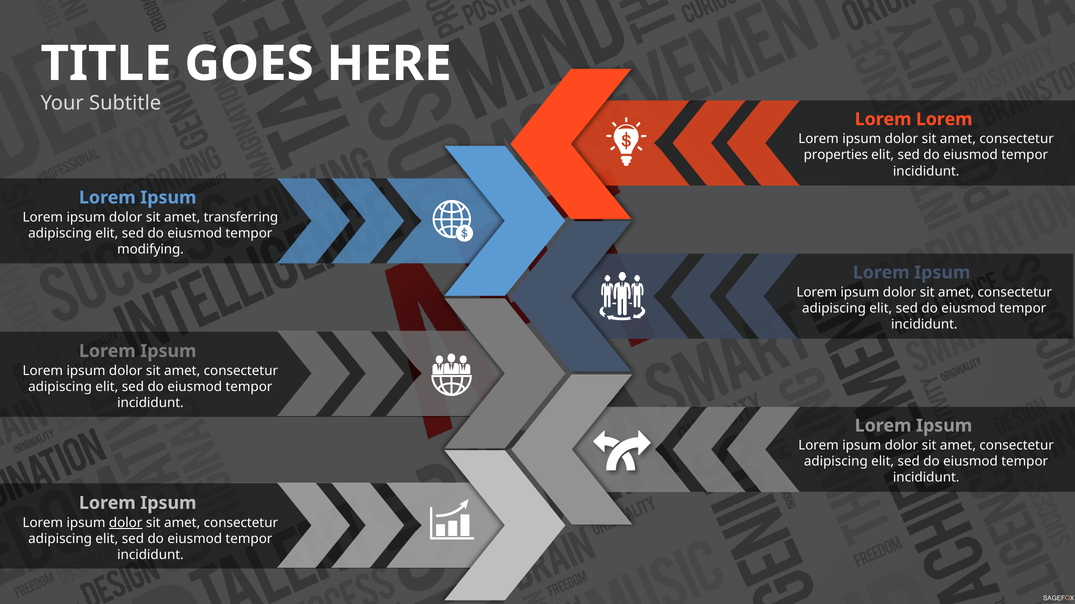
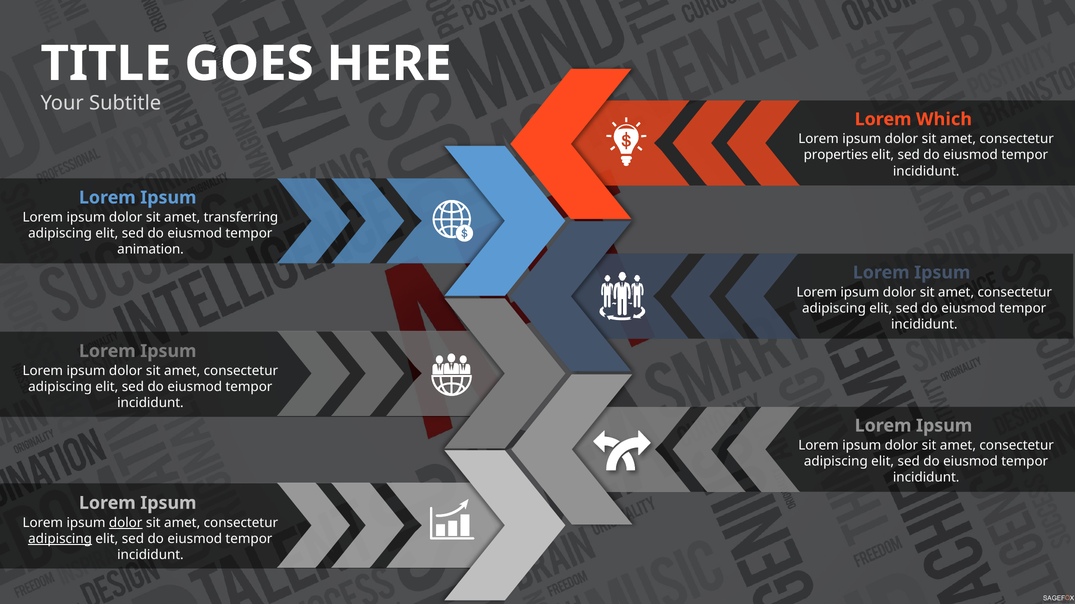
Lorem at (944, 119): Lorem -> Which
modifying: modifying -> animation
adipiscing at (60, 539) underline: none -> present
